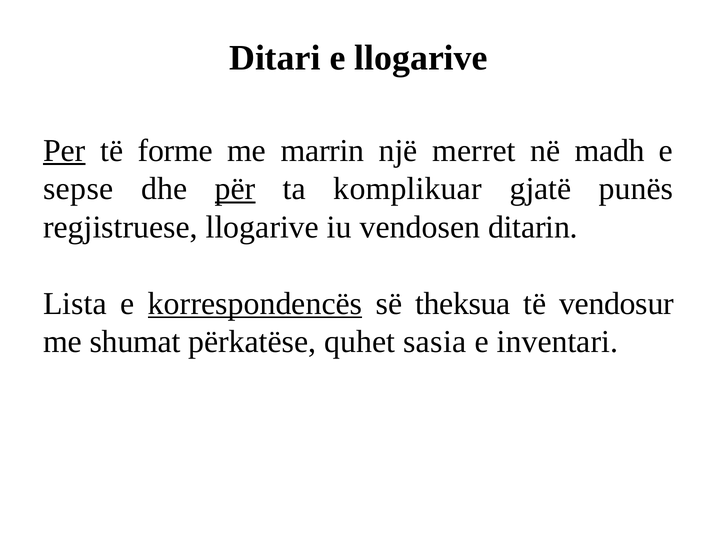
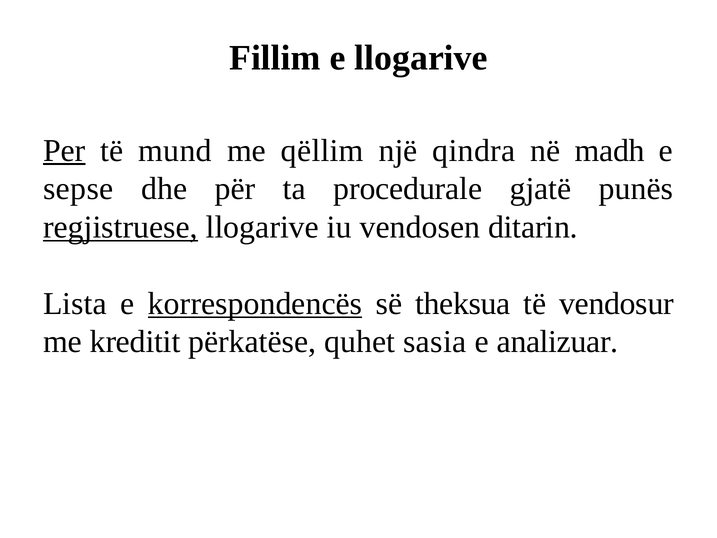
Ditari: Ditari -> Fillim
forme: forme -> mund
marrin: marrin -> qëllim
merret: merret -> qindra
për underline: present -> none
komplikuar: komplikuar -> procedurale
regjistruese underline: none -> present
shumat: shumat -> kreditit
inventari: inventari -> analizuar
